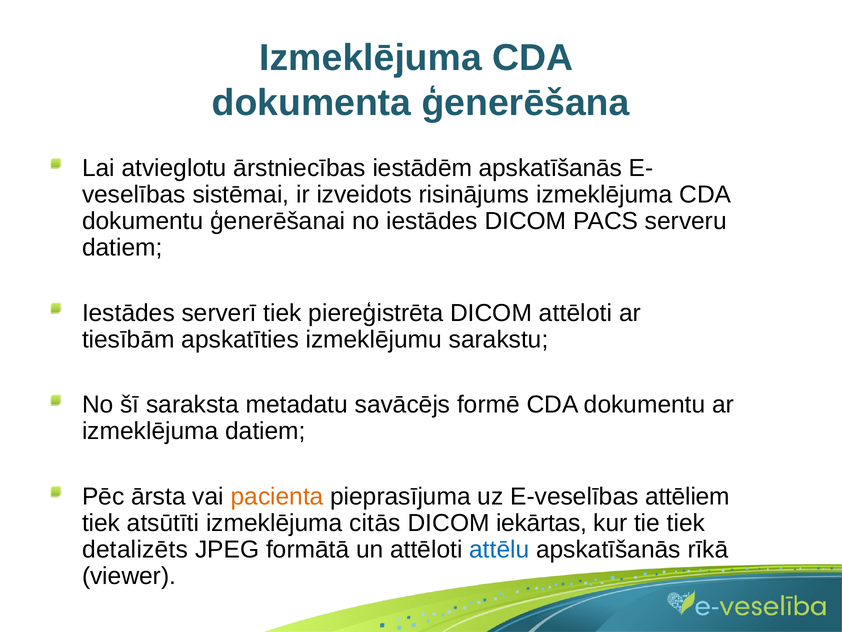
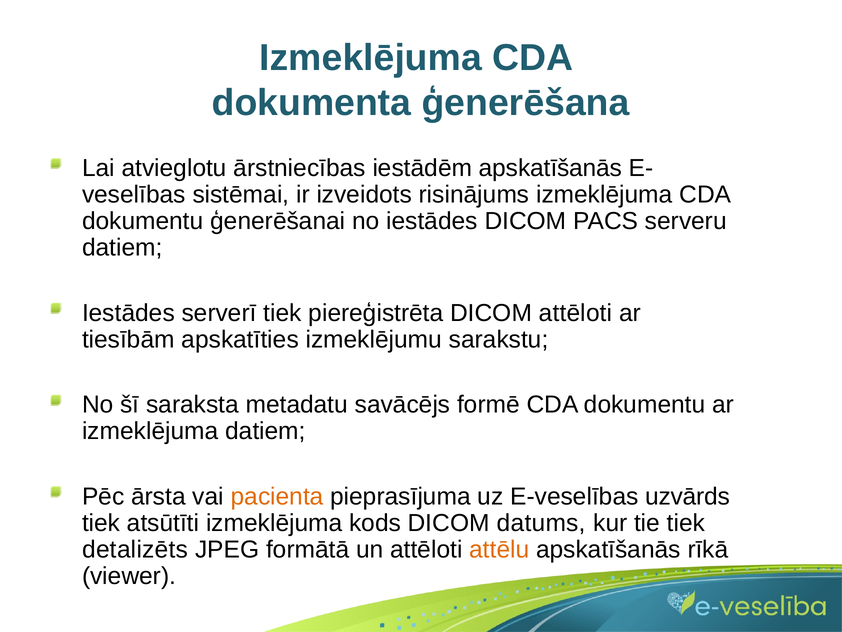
attēliem: attēliem -> uzvārds
citās: citās -> kods
iekārtas: iekārtas -> datums
attēlu colour: blue -> orange
